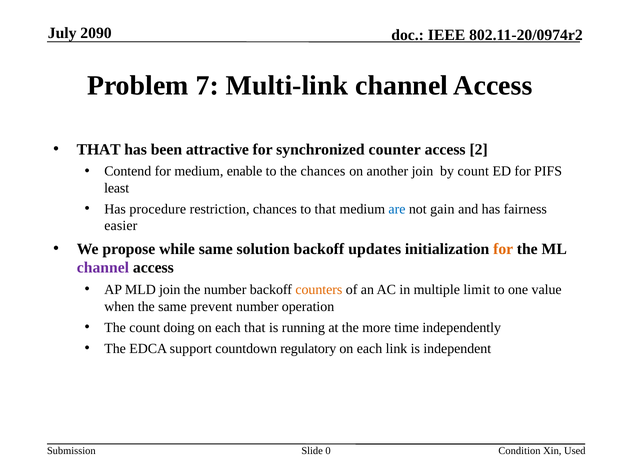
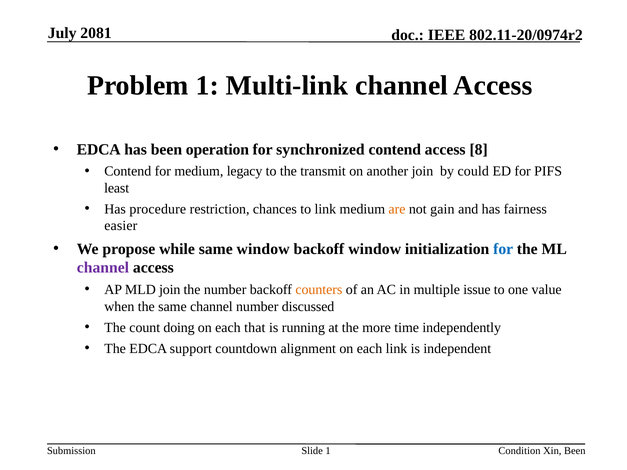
2090: 2090 -> 2081
Problem 7: 7 -> 1
THAT at (99, 150): THAT -> EDCA
attractive: attractive -> operation
synchronized counter: counter -> contend
2: 2 -> 8
enable: enable -> legacy
the chances: chances -> transmit
by count: count -> could
to that: that -> link
are colour: blue -> orange
same solution: solution -> window
backoff updates: updates -> window
for at (503, 249) colour: orange -> blue
limit: limit -> issue
same prevent: prevent -> channel
operation: operation -> discussed
regulatory: regulatory -> alignment
Slide 0: 0 -> 1
Xin Used: Used -> Been
